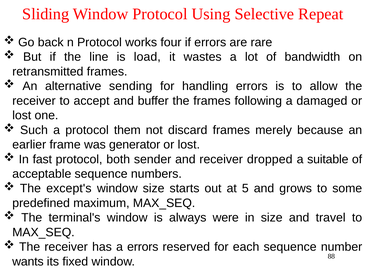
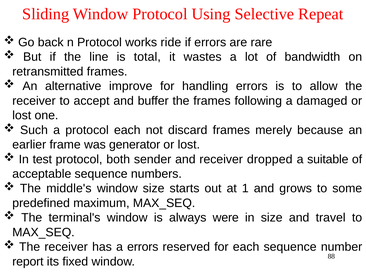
four: four -> ride
load: load -> total
sending: sending -> improve
protocol them: them -> each
fast: fast -> test
except's: except's -> middle's
5: 5 -> 1
wants: wants -> report
